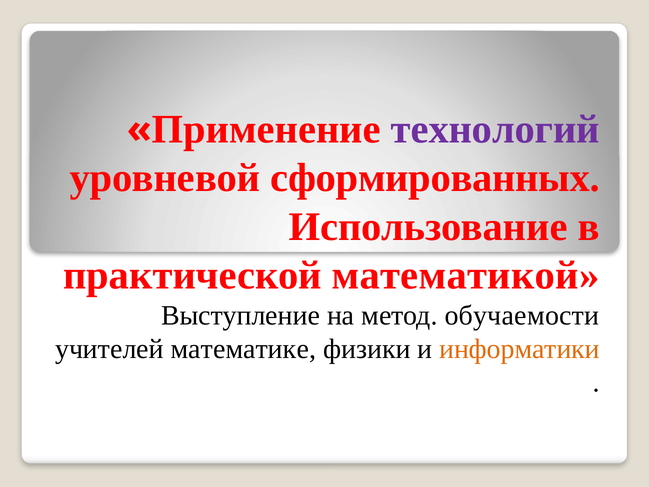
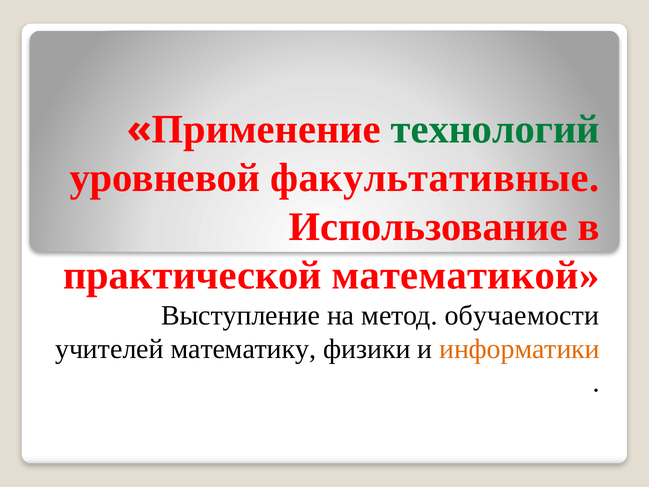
технологий colour: purple -> green
сформированных: сформированных -> факультативные
математике: математике -> математику
